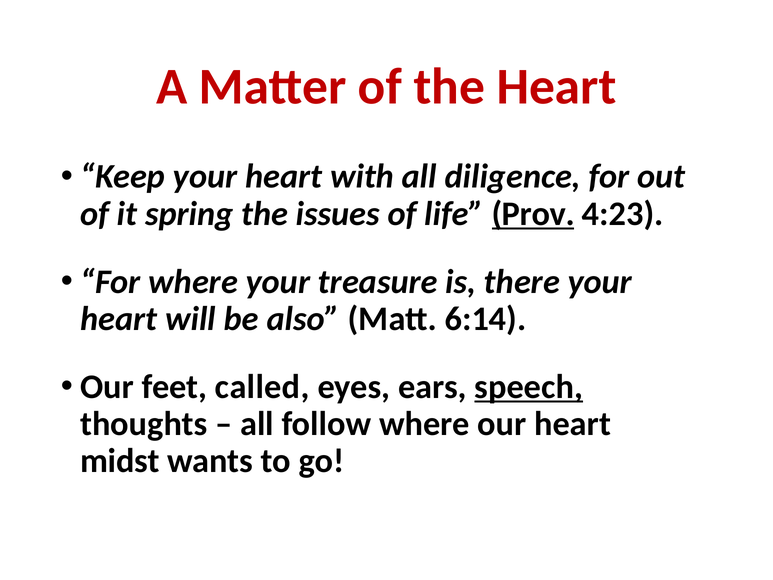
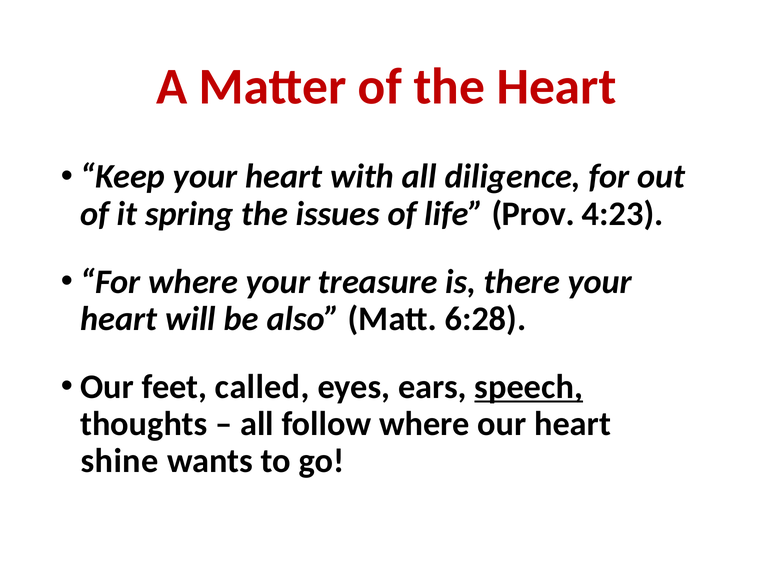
Prov underline: present -> none
6:14: 6:14 -> 6:28
midst: midst -> shine
